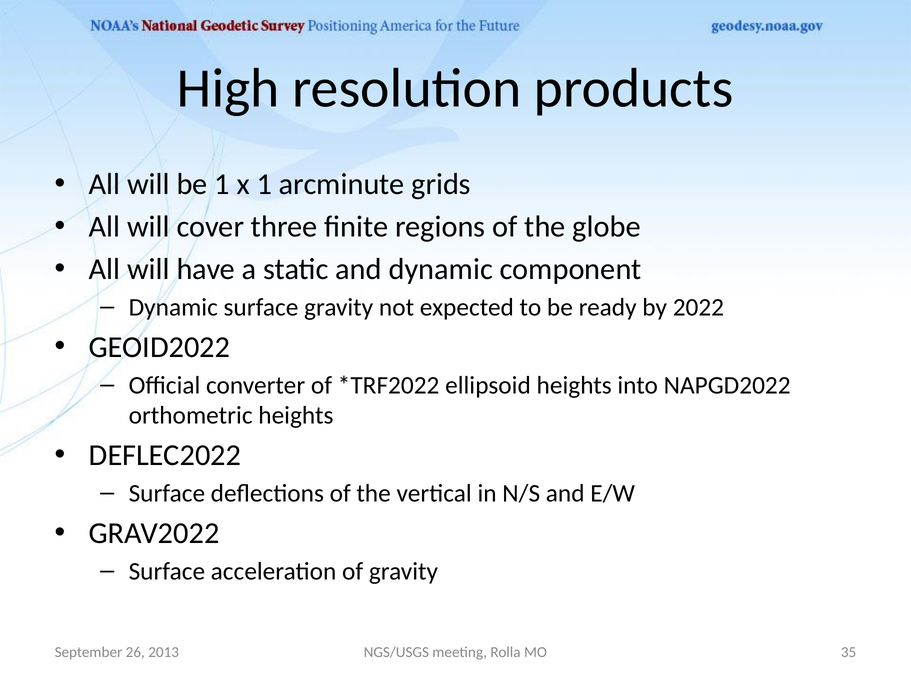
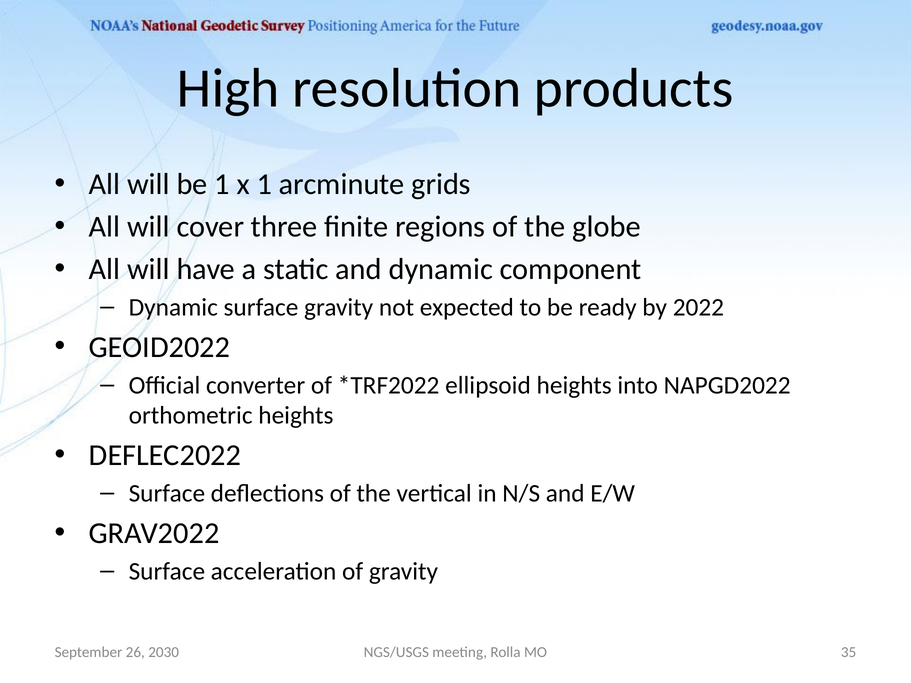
2013: 2013 -> 2030
